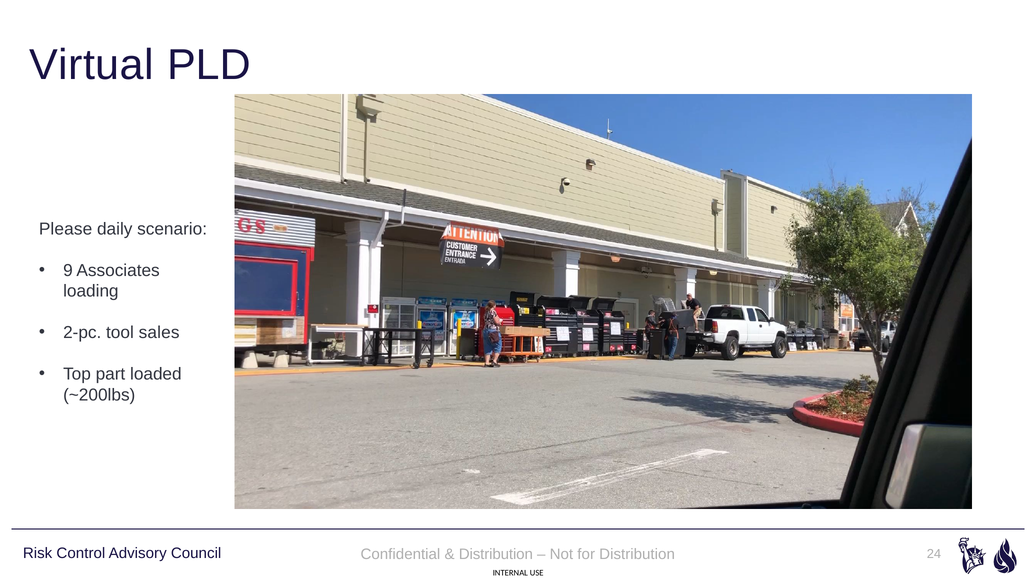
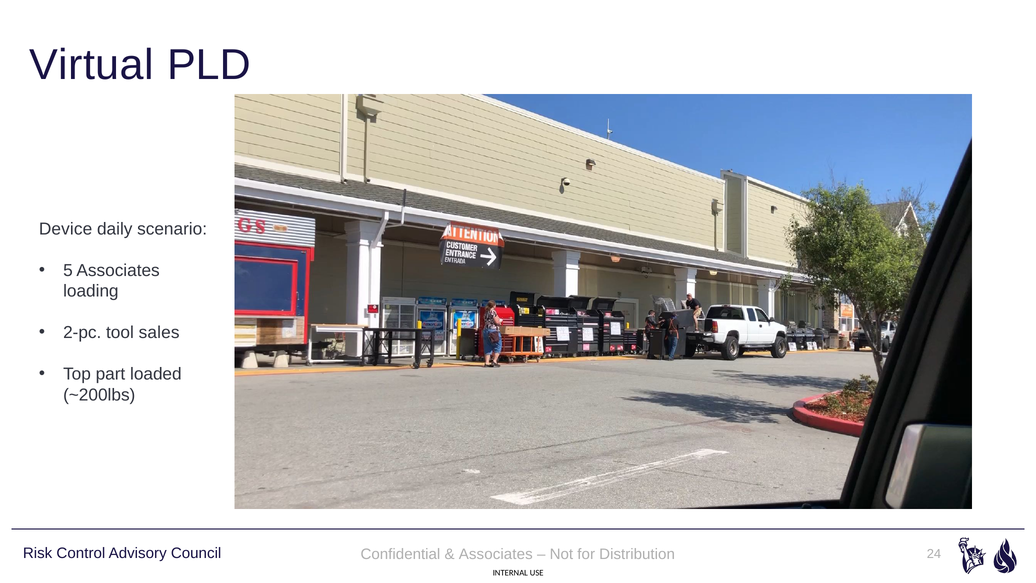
Please: Please -> Device
9: 9 -> 5
Distribution at (496, 554): Distribution -> Associates
